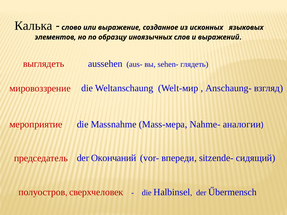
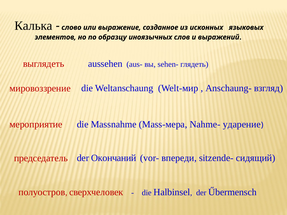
аналогии: аналогии -> ударение
